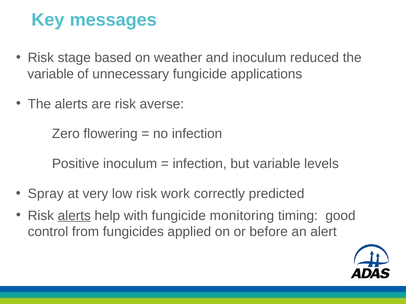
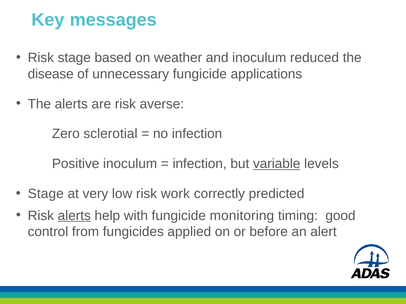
variable at (51, 74): variable -> disease
flowering: flowering -> sclerotial
variable at (277, 164) underline: none -> present
Spray at (46, 194): Spray -> Stage
